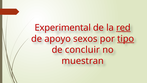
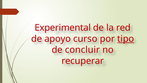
red underline: present -> none
sexos: sexos -> curso
muestran: muestran -> recuperar
